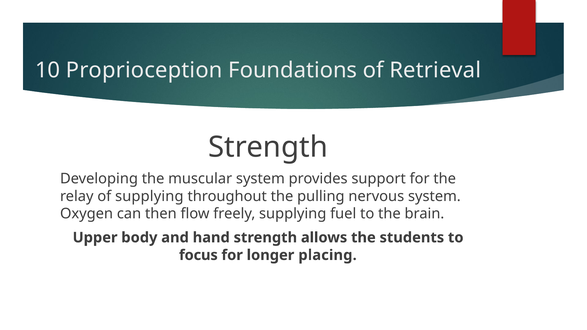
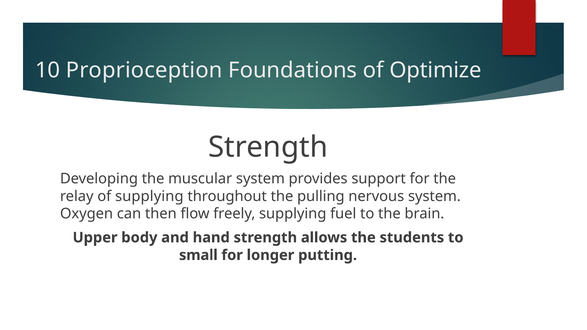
Retrieval: Retrieval -> Optimize
focus: focus -> small
placing: placing -> putting
